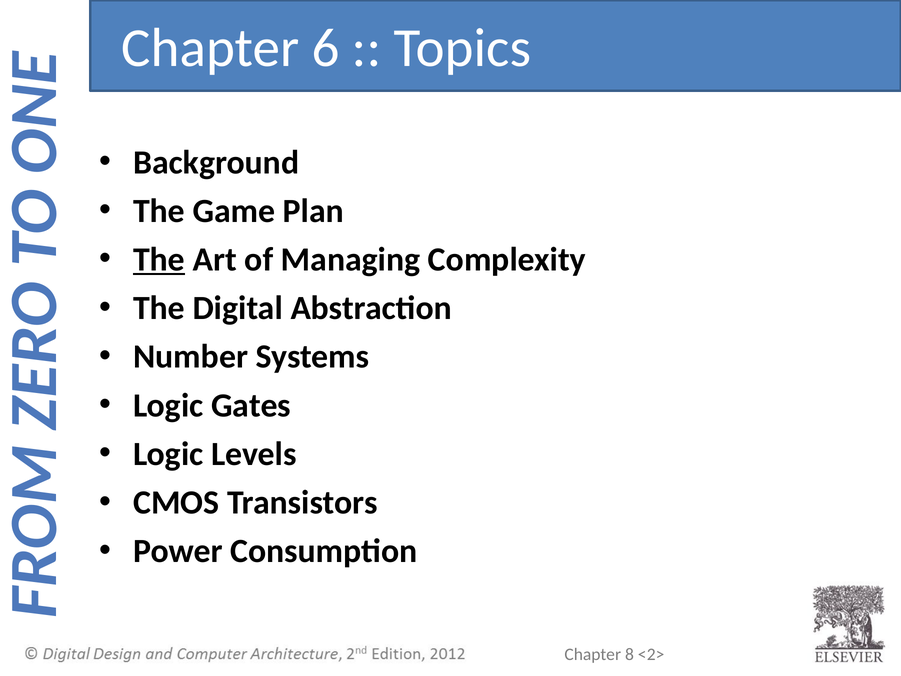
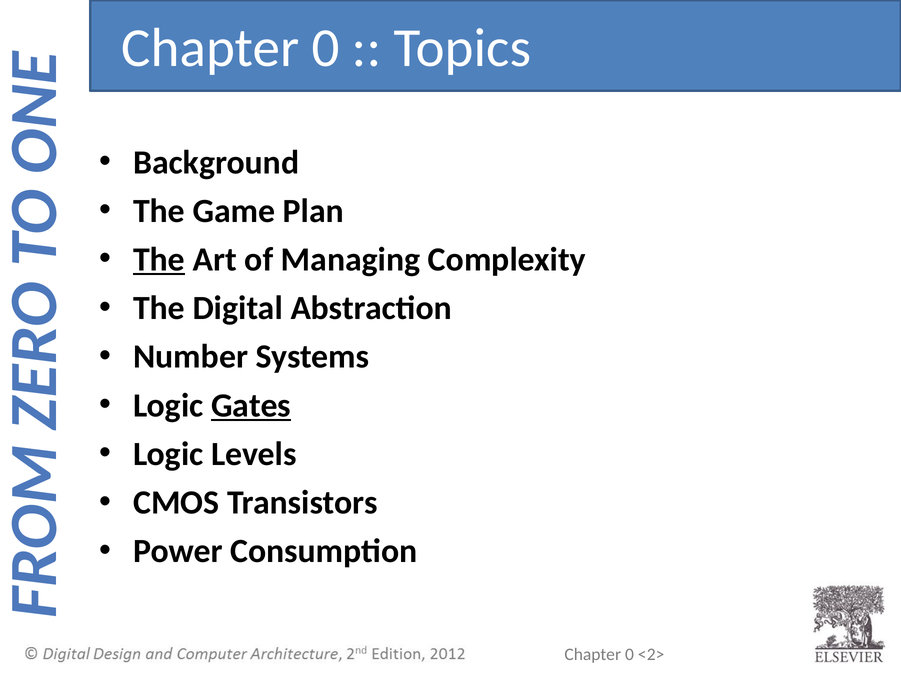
6 at (326, 48): 6 -> 0
Gates underline: none -> present
8 at (630, 654): 8 -> 0
